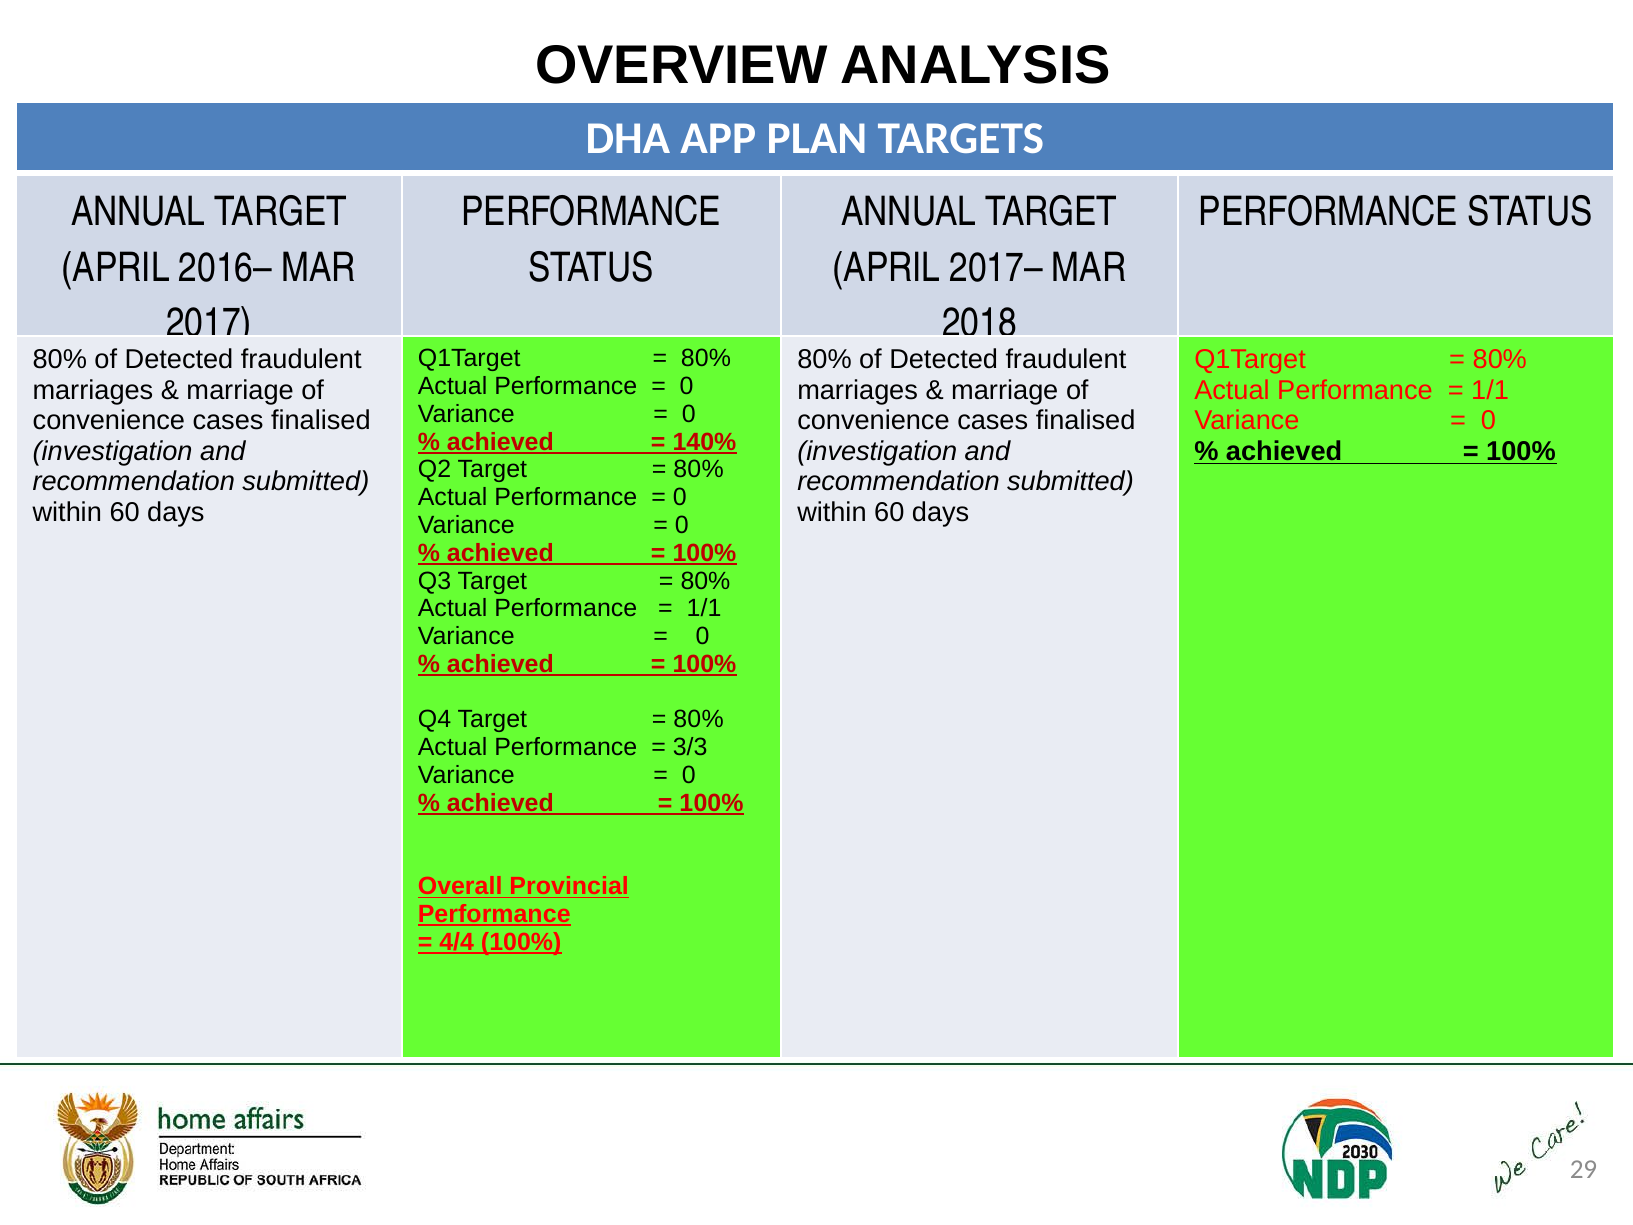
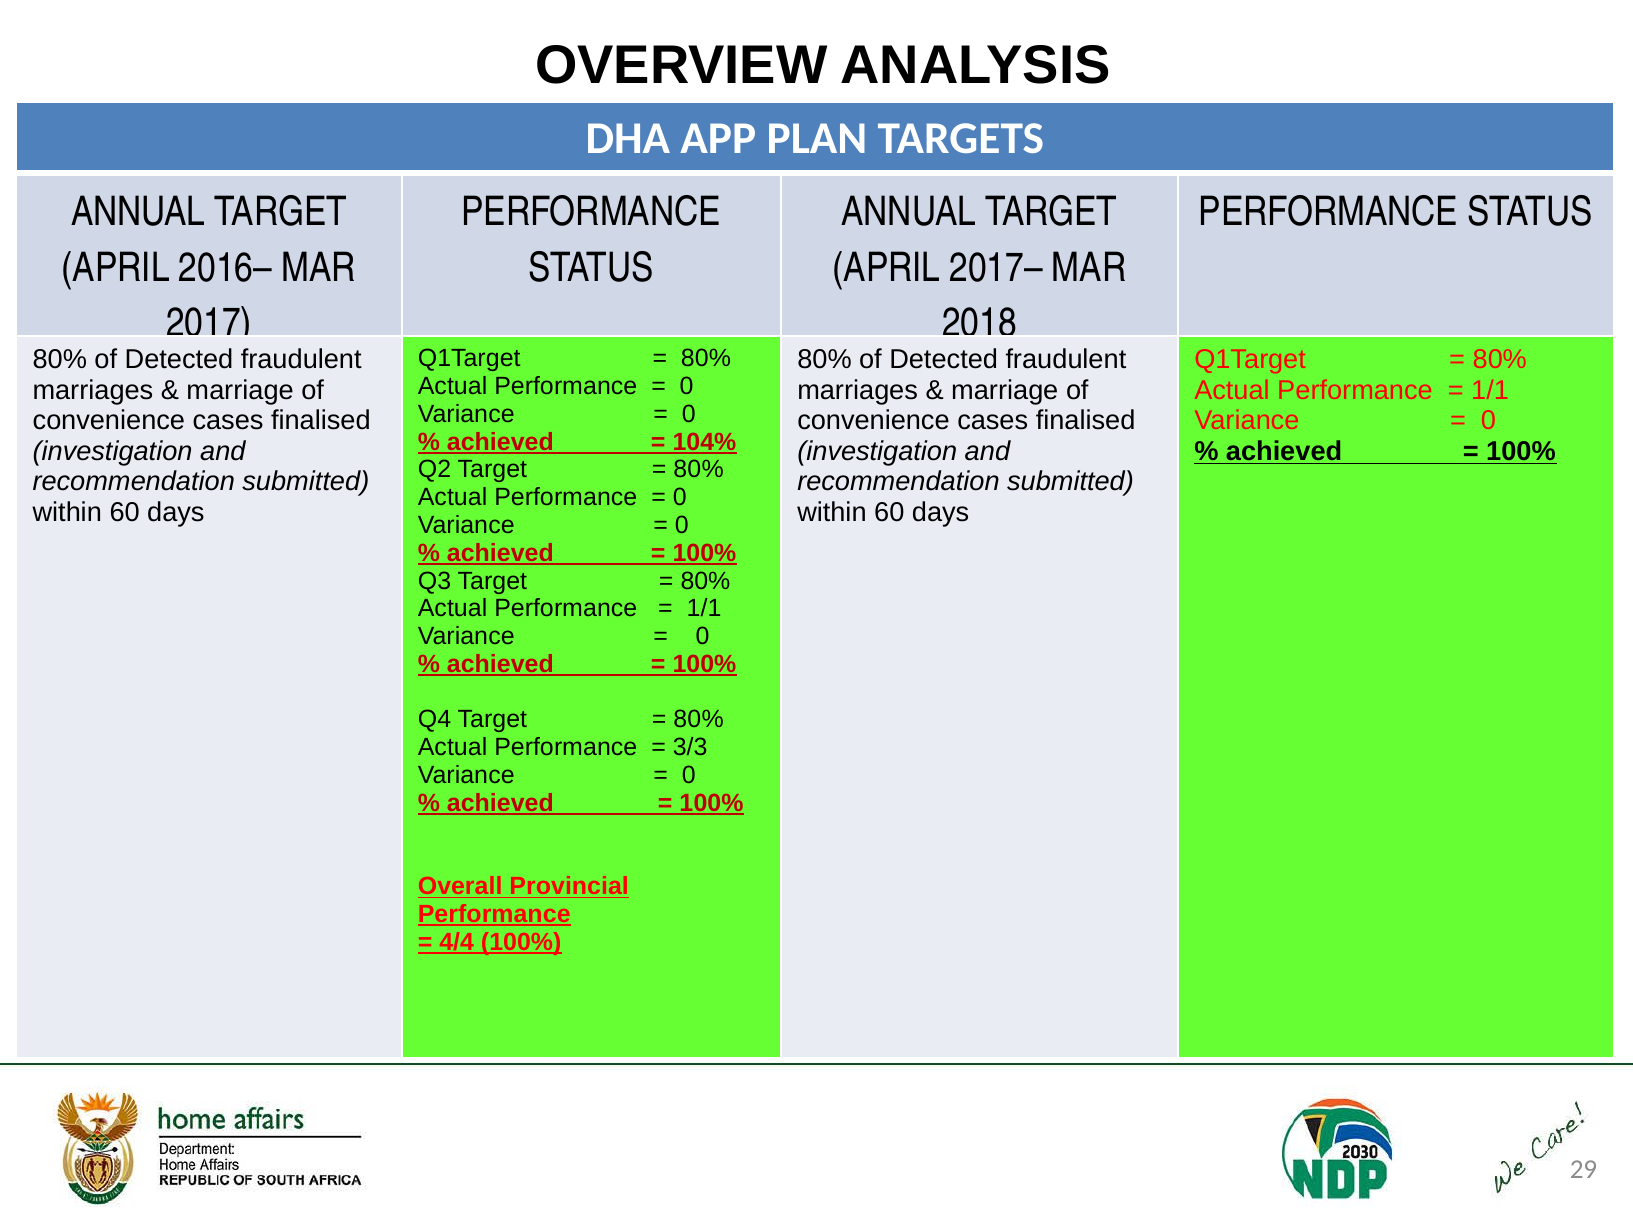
140%: 140% -> 104%
